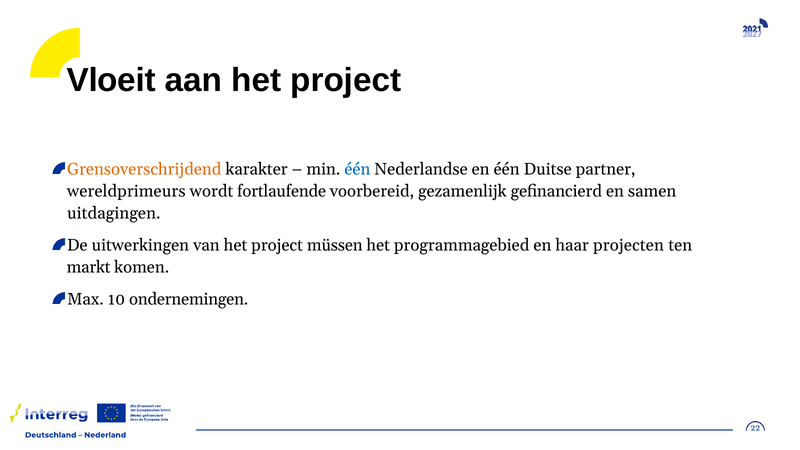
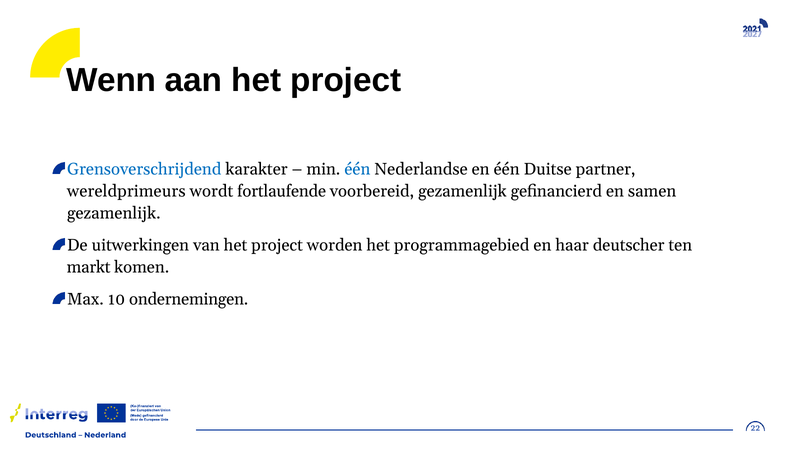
Vloeit: Vloeit -> Wenn
Grensoverschrijdend colour: orange -> blue
uitdagingen at (114, 213): uitdagingen -> gezamenlijk
müssen: müssen -> worden
projecten: projecten -> deutscher
